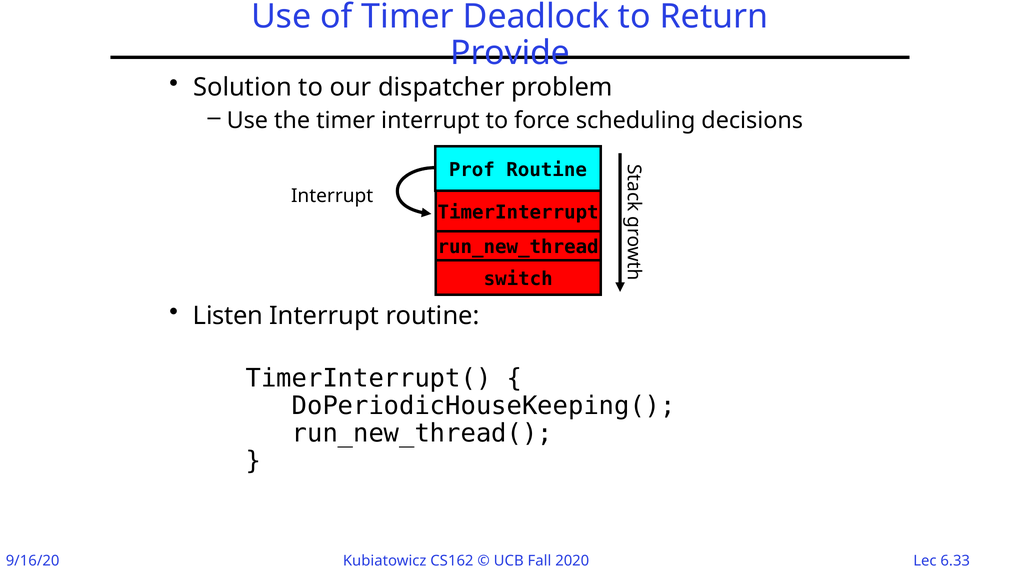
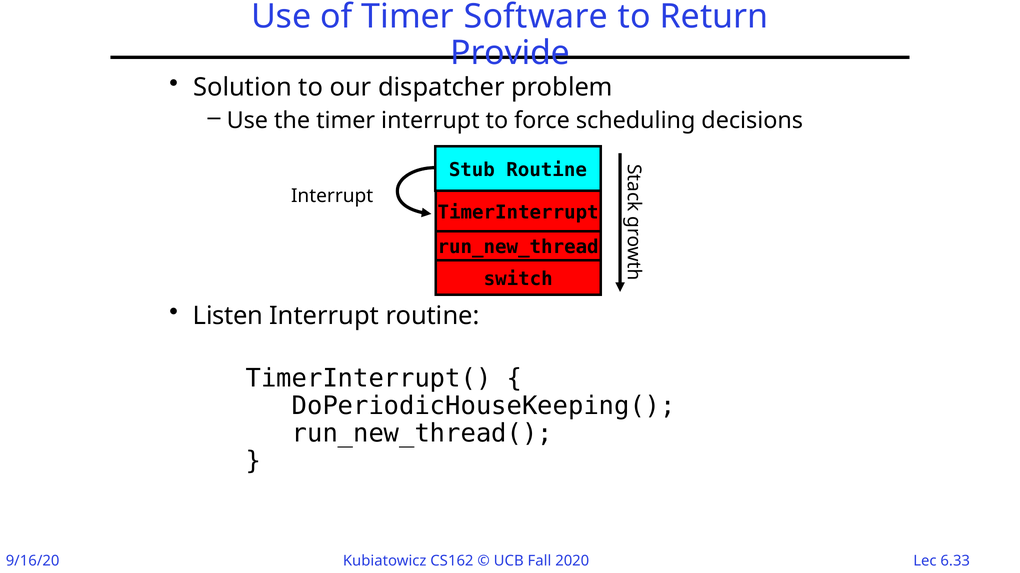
Deadlock: Deadlock -> Software
Prof: Prof -> Stub
